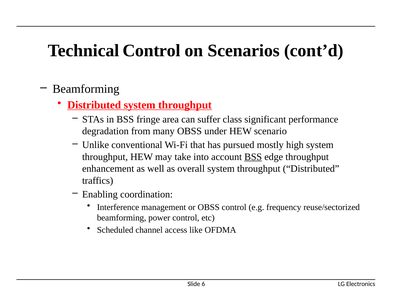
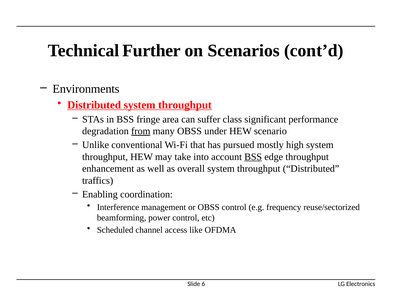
Technical Control: Control -> Further
Beamforming at (86, 89): Beamforming -> Environments
from underline: none -> present
